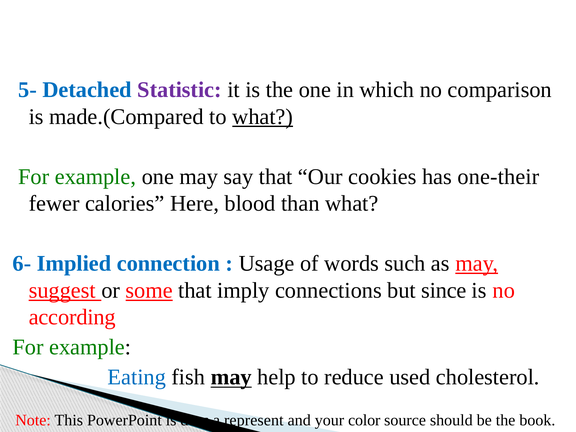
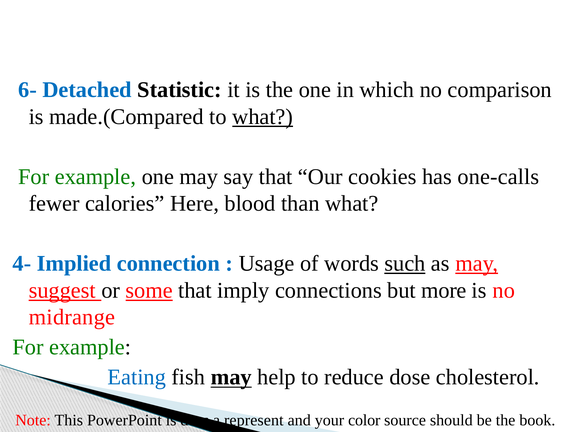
5-: 5- -> 6-
Statistic colour: purple -> black
one-their: one-their -> one-calls
6-: 6- -> 4-
such underline: none -> present
since: since -> more
according: according -> midrange
used: used -> dose
